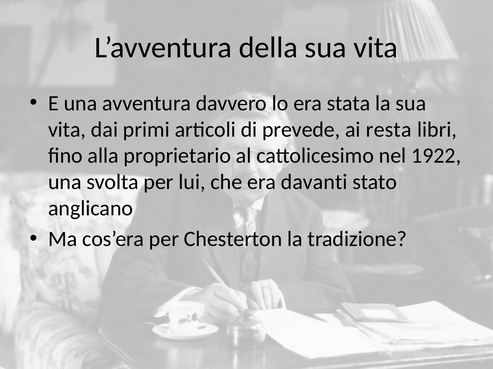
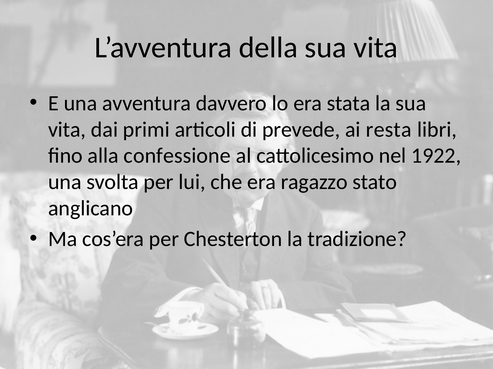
proprietario: proprietario -> confessione
davanti: davanti -> ragazzo
